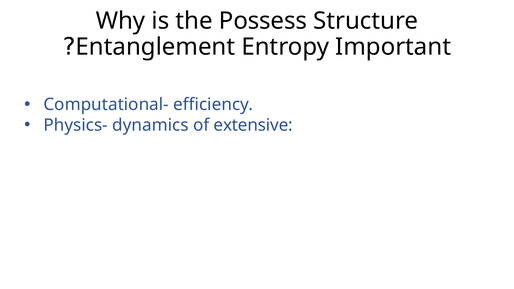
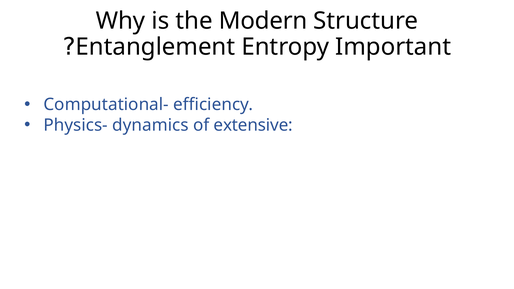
Possess: Possess -> Modern
